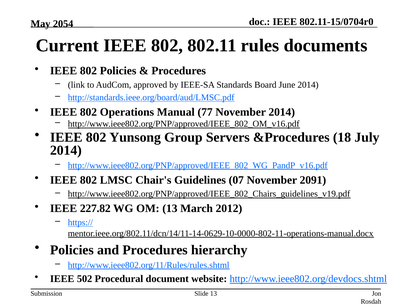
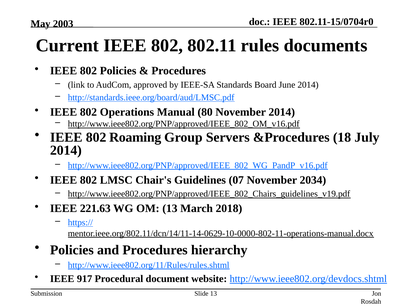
2054: 2054 -> 2003
77: 77 -> 80
Yunsong: Yunsong -> Roaming
2091: 2091 -> 2034
227.82: 227.82 -> 221.63
2012: 2012 -> 2018
502: 502 -> 917
